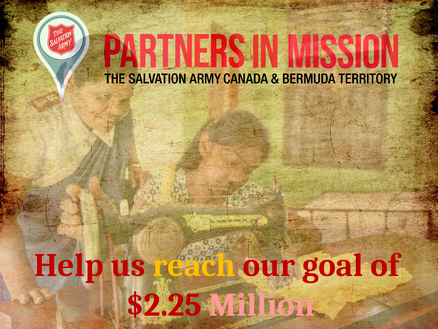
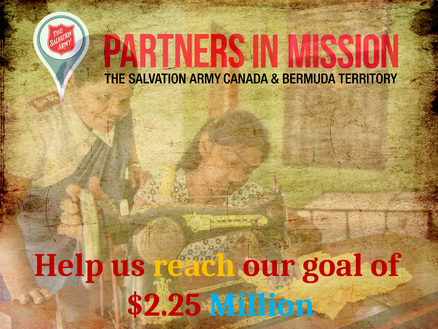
Million colour: pink -> light blue
